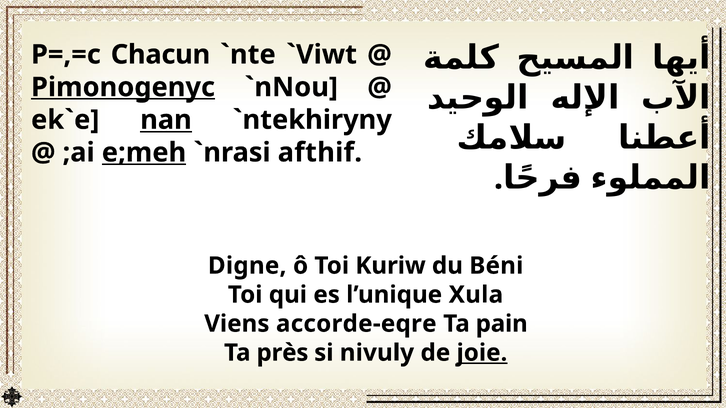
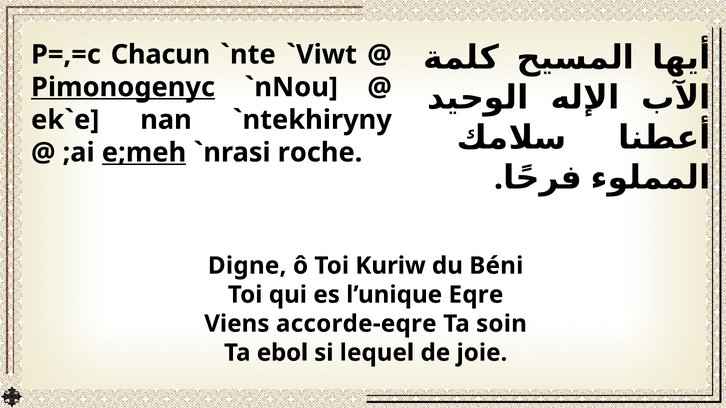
nan underline: present -> none
afthif: afthif -> roche
Xula: Xula -> Eqre
pain: pain -> soin
près: près -> ebol
nivuly: nivuly -> lequel
joie underline: present -> none
